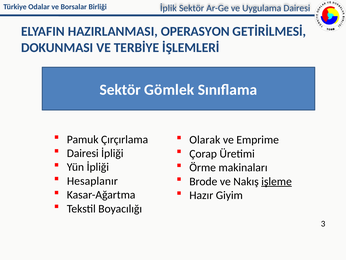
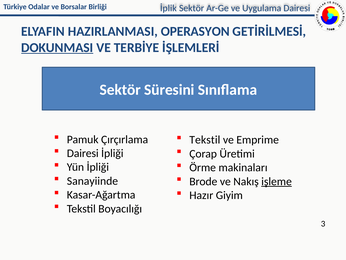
DOKUNMASI underline: none -> present
Gömlek: Gömlek -> Süresini
Olarak at (205, 140): Olarak -> Tekstil
Hesaplanır: Hesaplanır -> Sanayiinde
